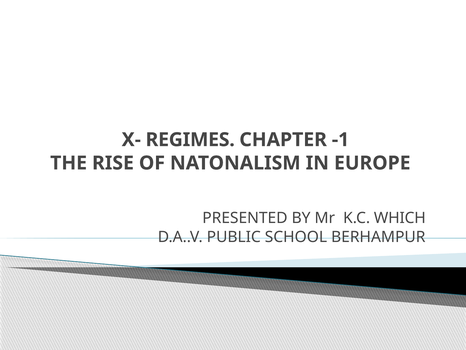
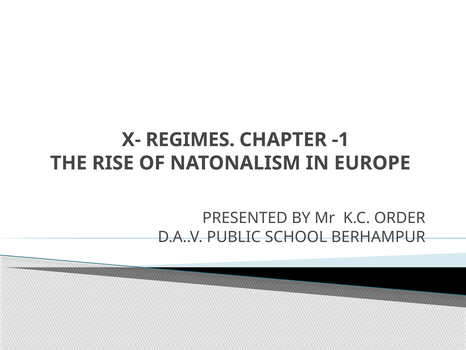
WHICH: WHICH -> ORDER
